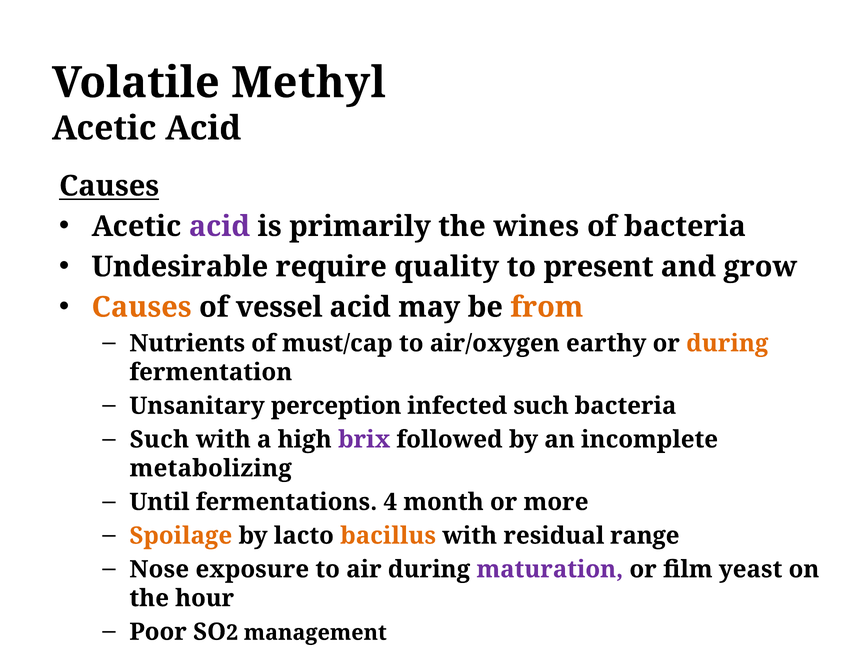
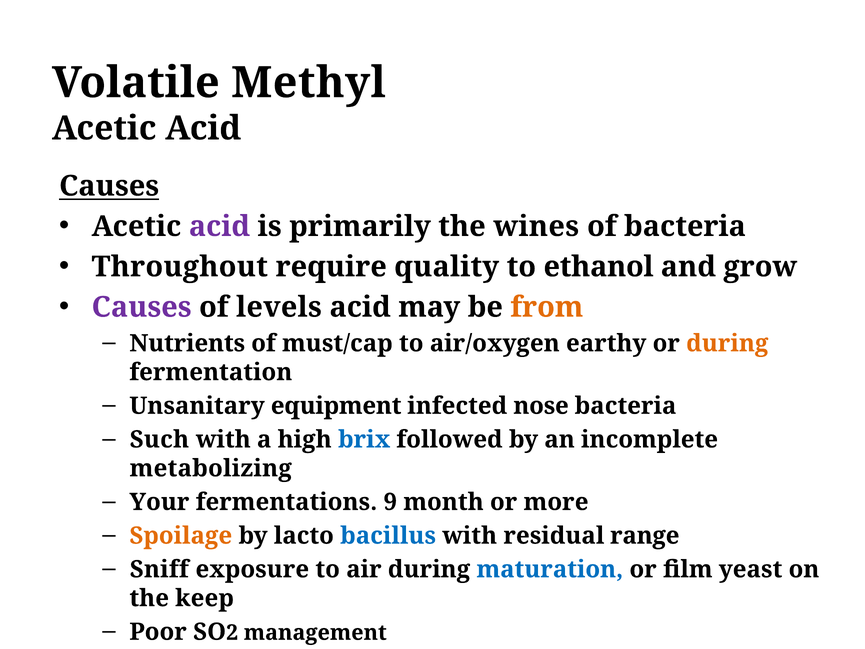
Undesirable: Undesirable -> Throughout
present: present -> ethanol
Causes at (142, 307) colour: orange -> purple
vessel: vessel -> levels
perception: perception -> equipment
infected such: such -> nose
brix colour: purple -> blue
Until: Until -> Your
4: 4 -> 9
bacillus colour: orange -> blue
Nose: Nose -> Sniff
maturation colour: purple -> blue
hour: hour -> keep
